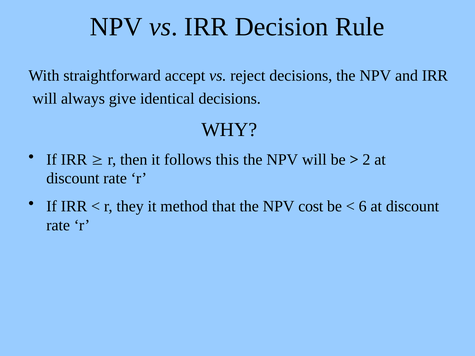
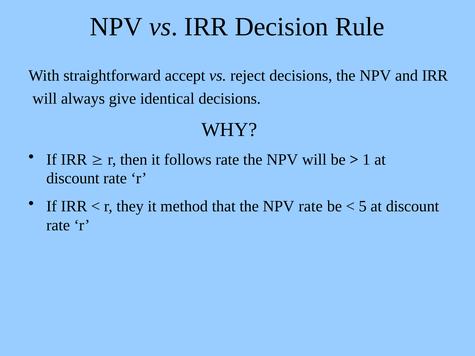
follows this: this -> rate
2: 2 -> 1
NPV cost: cost -> rate
6: 6 -> 5
